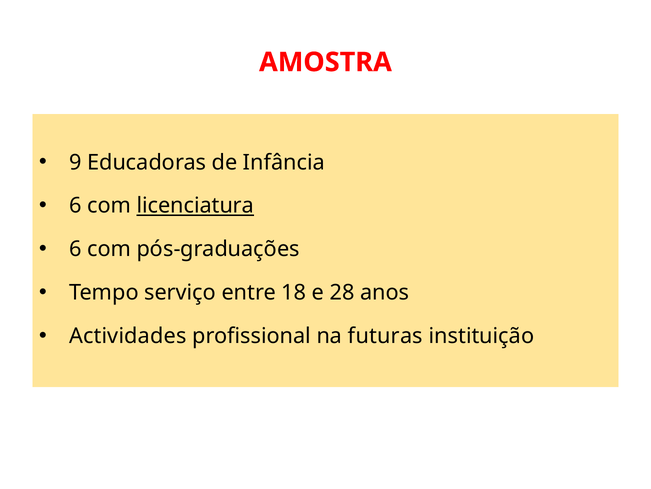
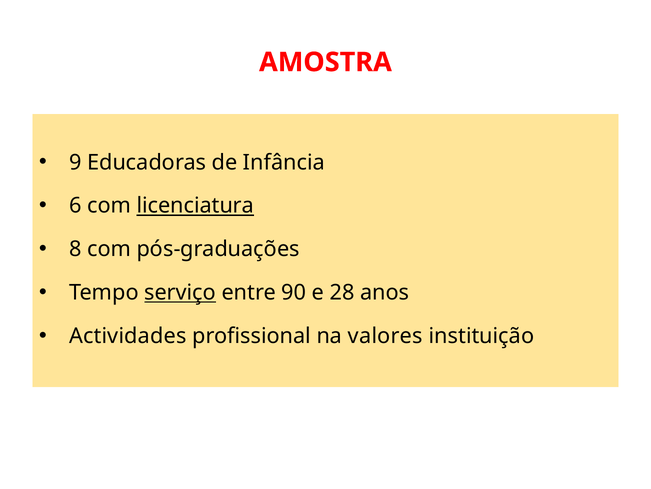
6 at (75, 249): 6 -> 8
serviço underline: none -> present
18: 18 -> 90
futuras: futuras -> valores
